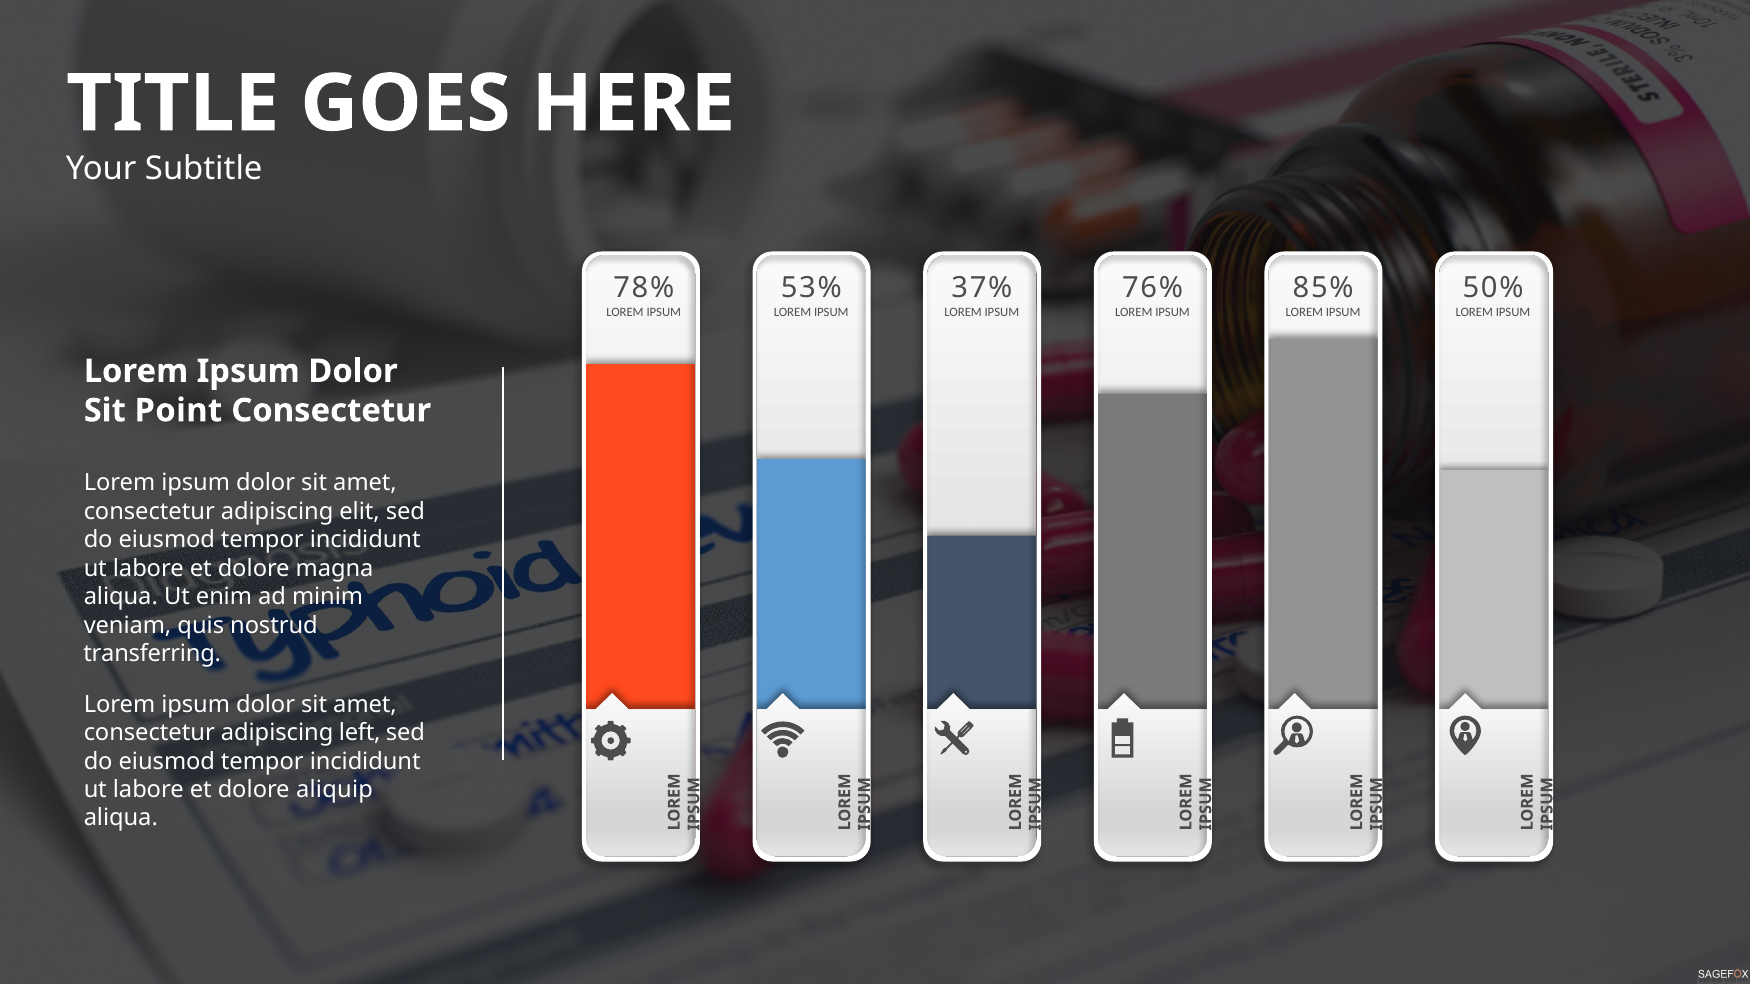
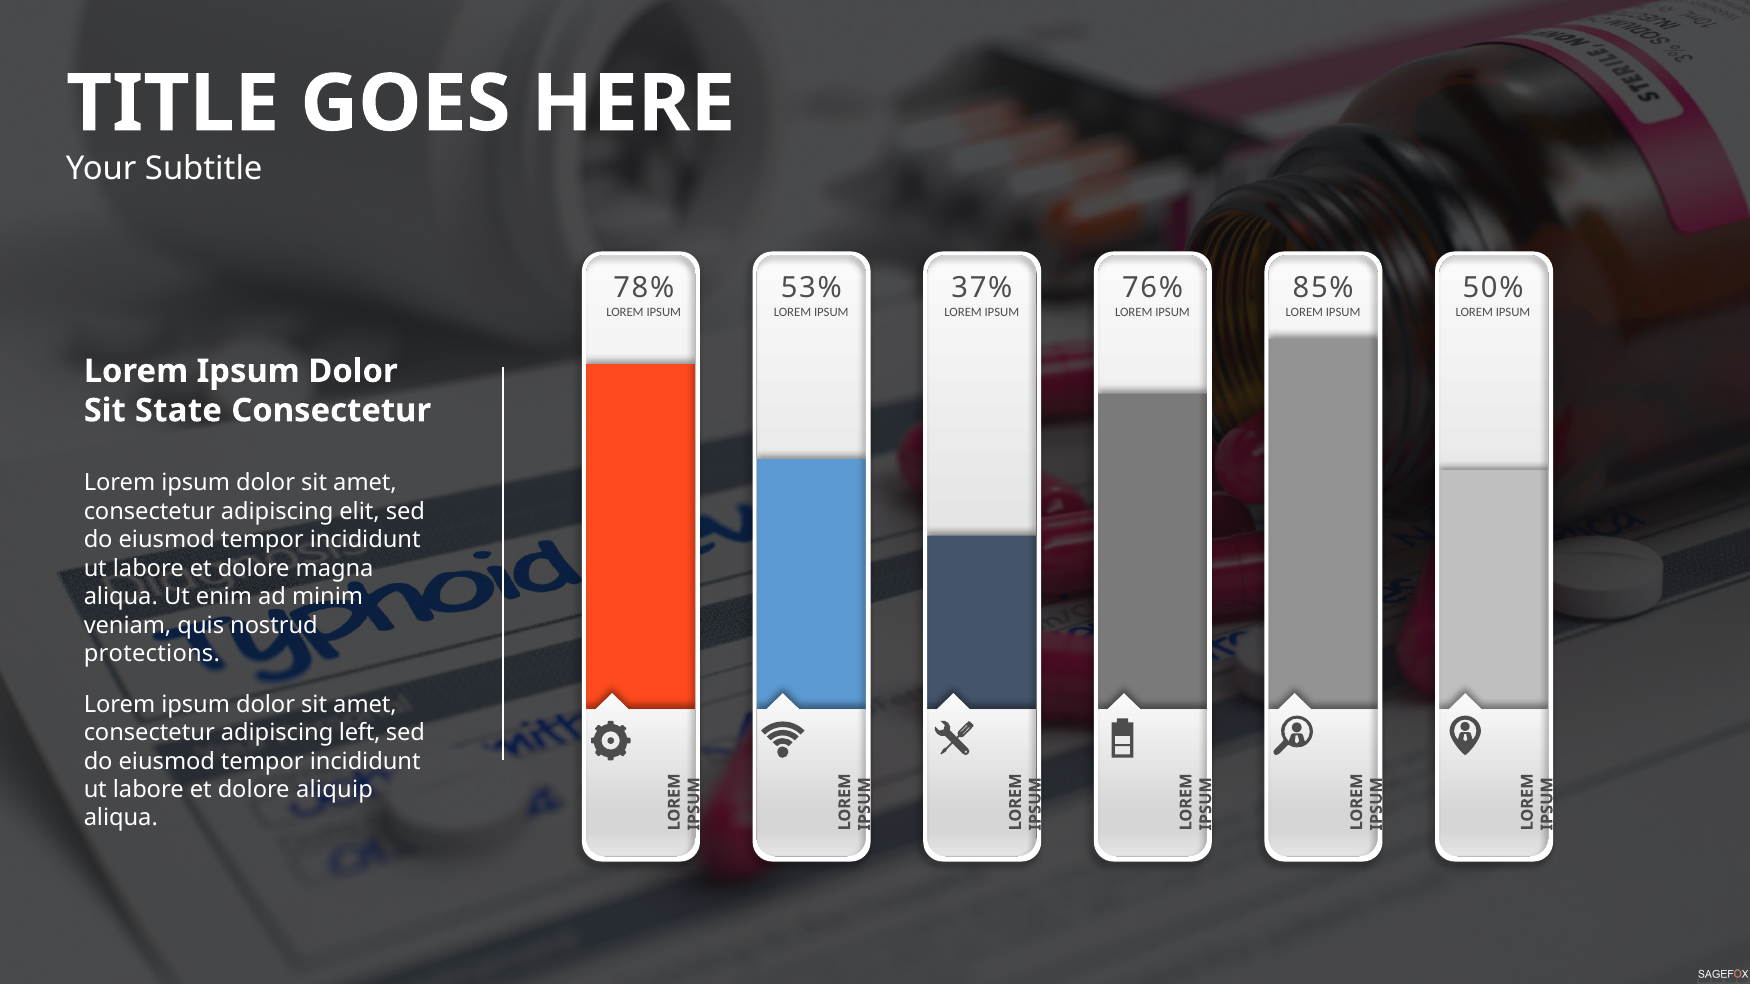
Point: Point -> State
transferring: transferring -> protections
